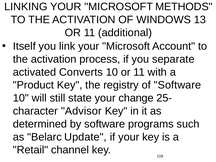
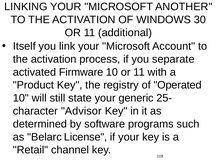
METHODS: METHODS -> ANOTHER
13: 13 -> 30
Converts: Converts -> Firmware
of Software: Software -> Operated
change: change -> generic
Update: Update -> License
